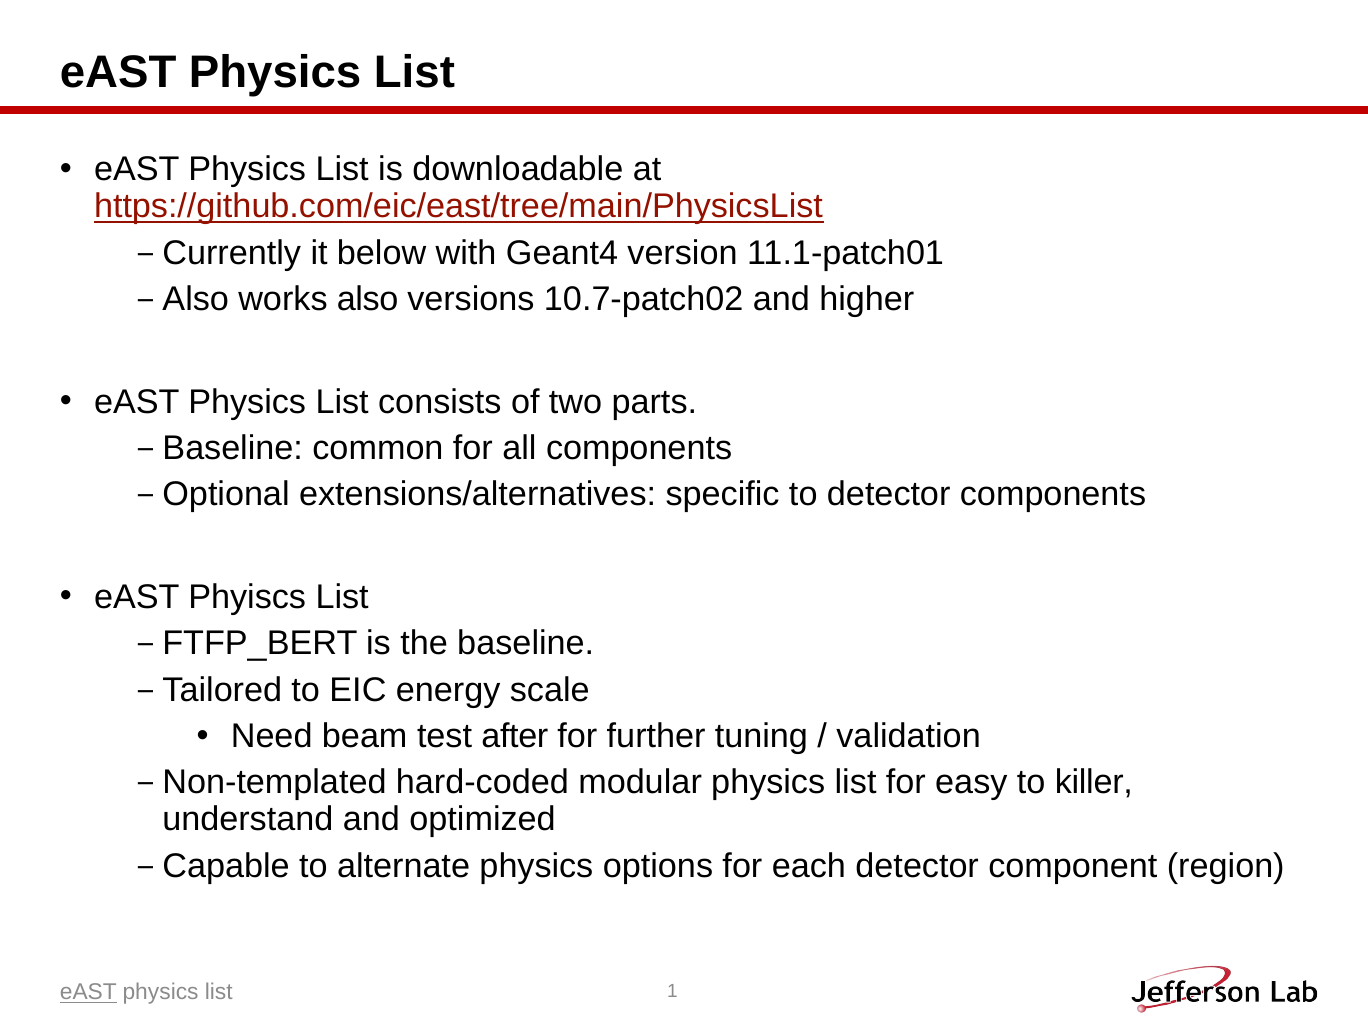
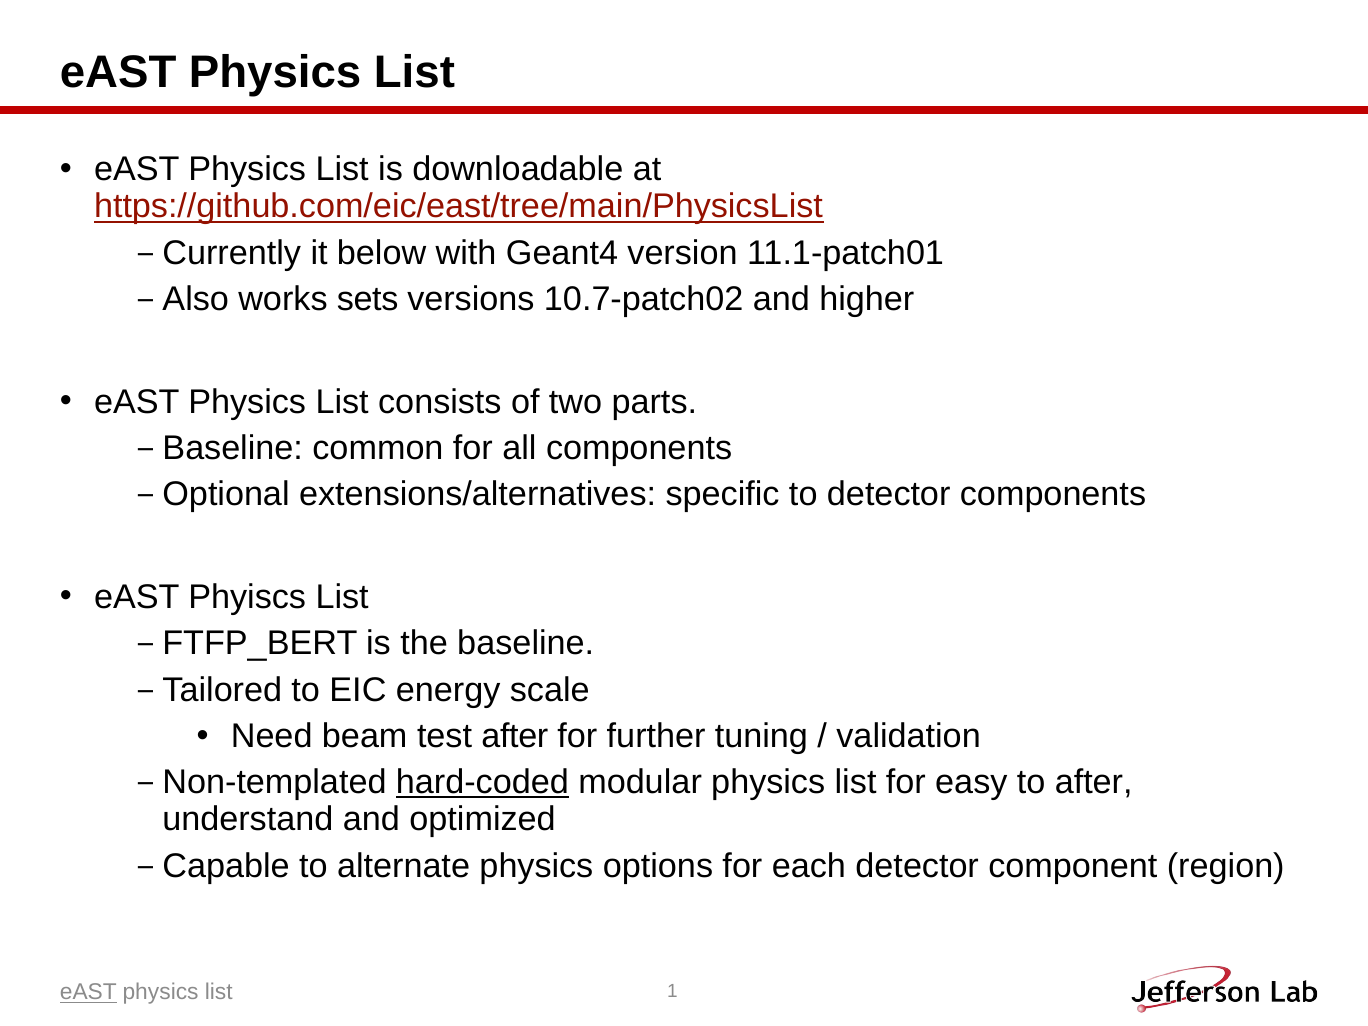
also: also -> sets
hard-coded underline: none -> present
to killer: killer -> after
